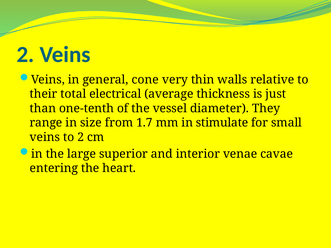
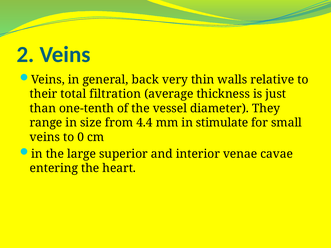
cone: cone -> back
electrical: electrical -> filtration
1.7: 1.7 -> 4.4
to 2: 2 -> 0
